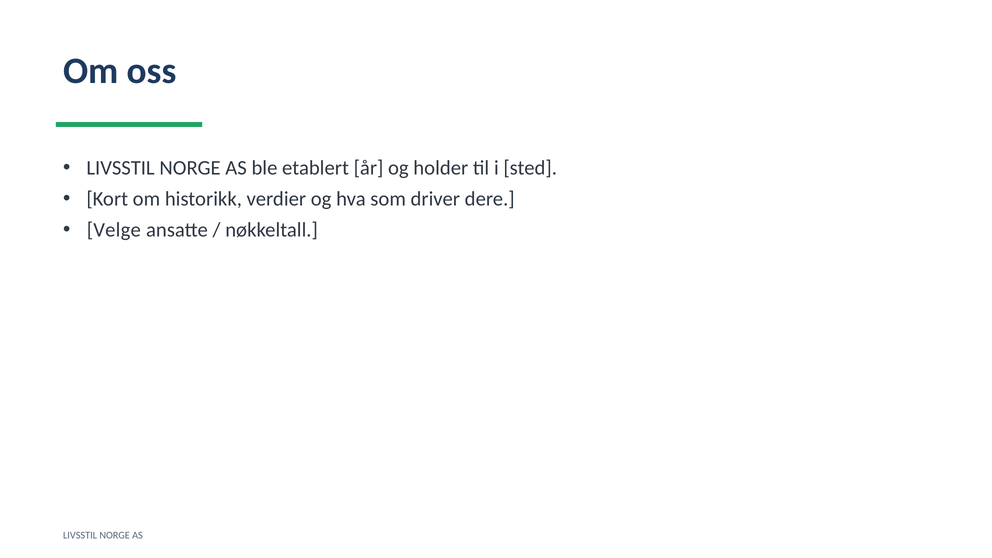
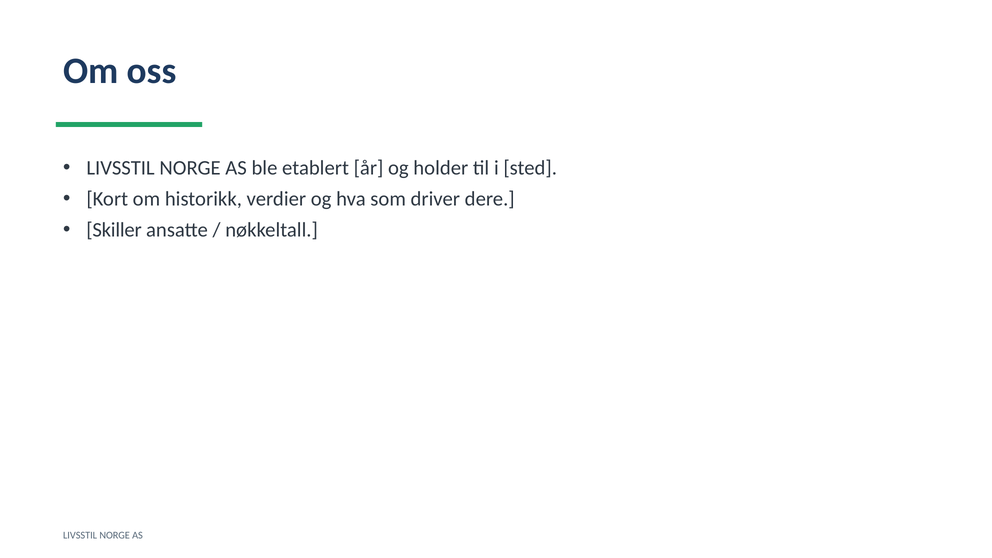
Velge: Velge -> Skiller
